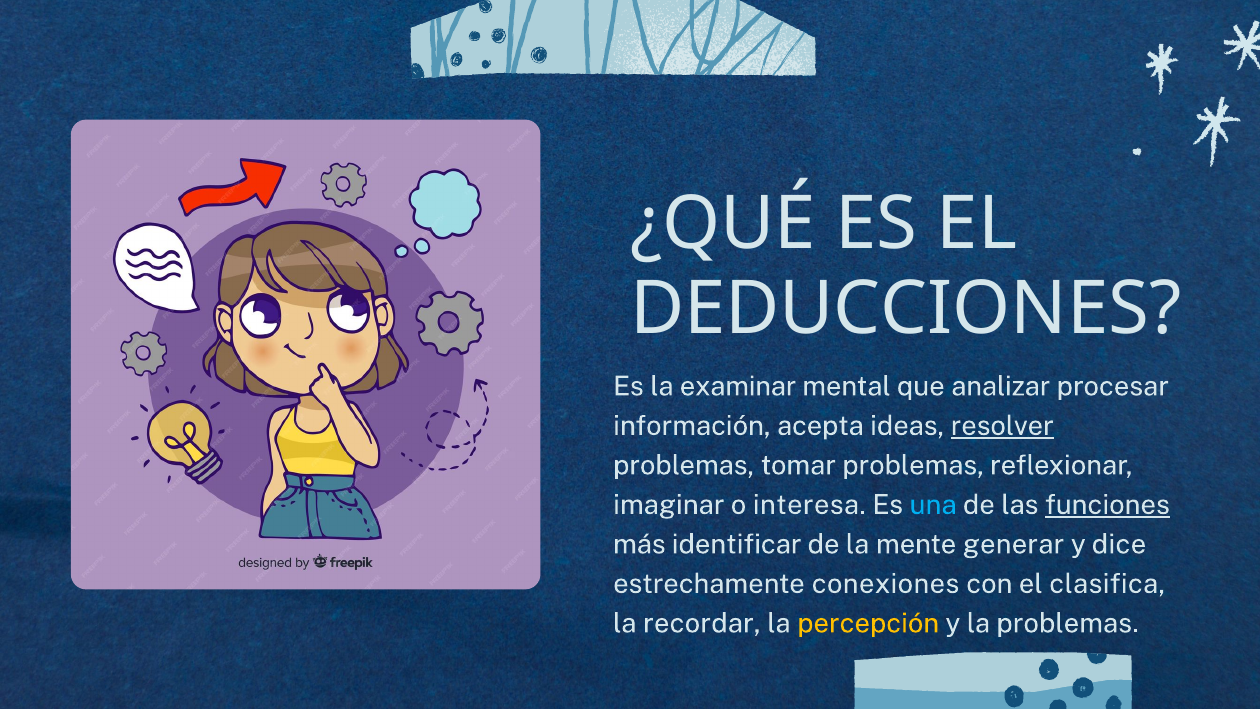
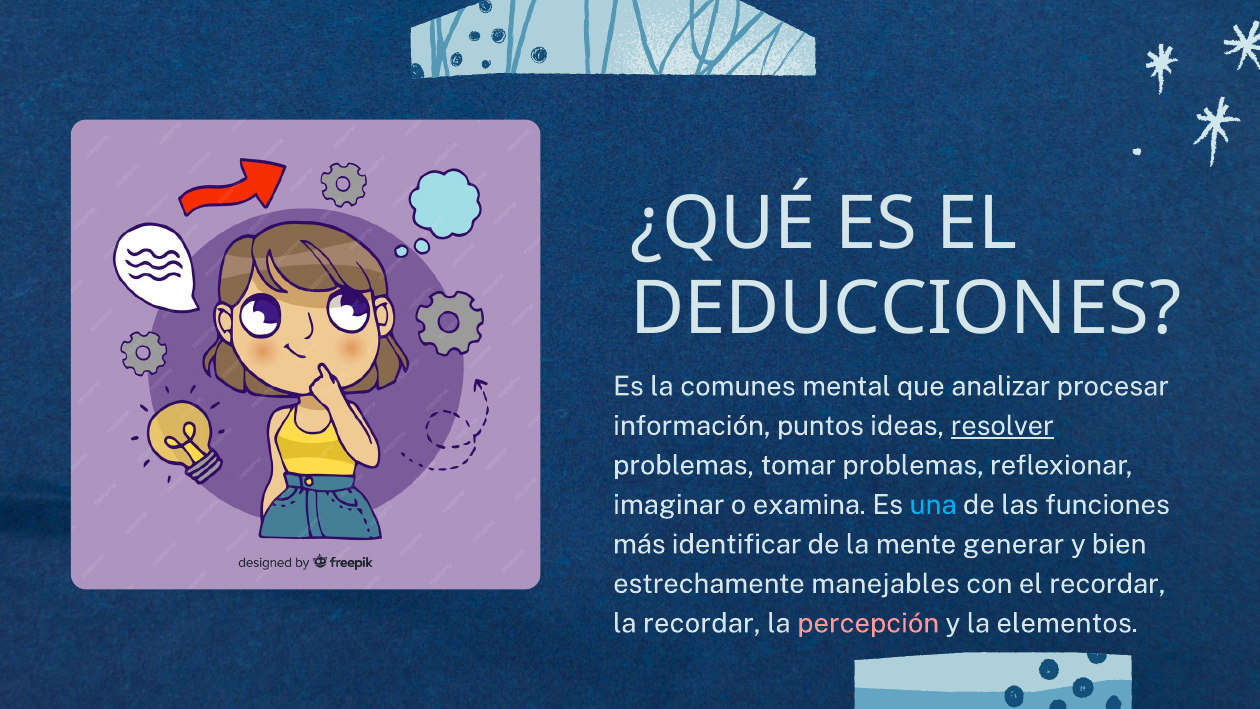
examinar: examinar -> comunes
acepta: acepta -> puntos
interesa: interesa -> examina
funciones underline: present -> none
dice: dice -> bien
conexiones: conexiones -> manejables
el clasifica: clasifica -> recordar
percepción colour: yellow -> pink
la problemas: problemas -> elementos
